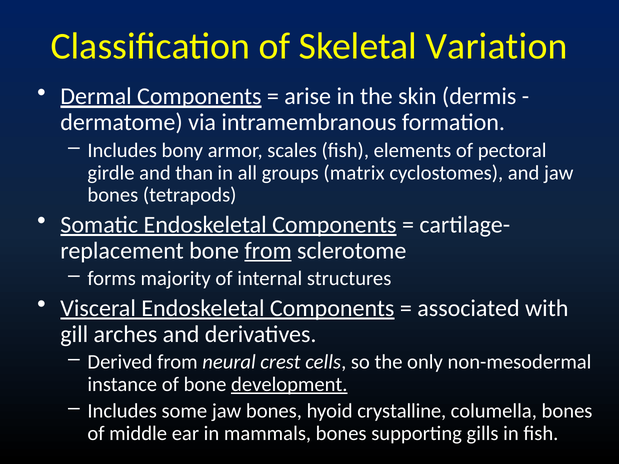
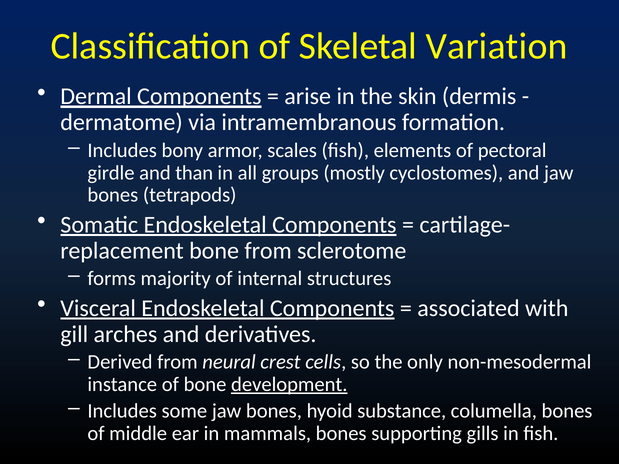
matrix: matrix -> mostly
from at (268, 251) underline: present -> none
crystalline: crystalline -> substance
